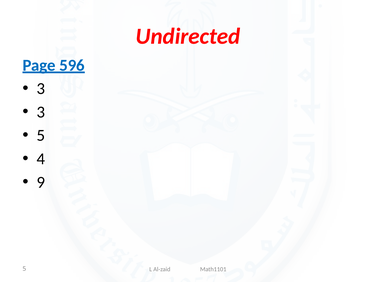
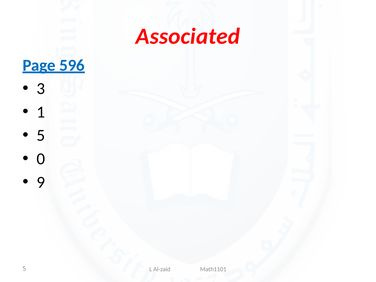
Undirected: Undirected -> Associated
3 at (41, 112): 3 -> 1
4: 4 -> 0
